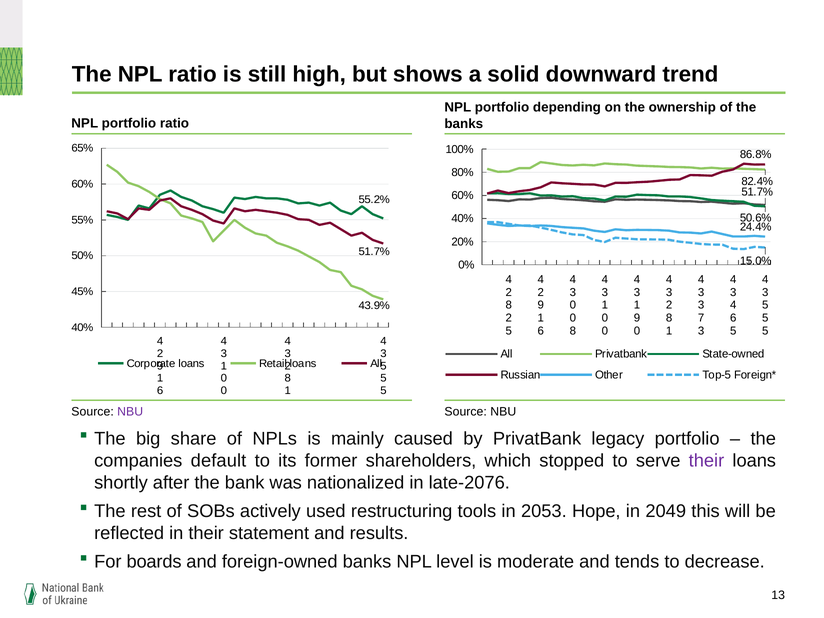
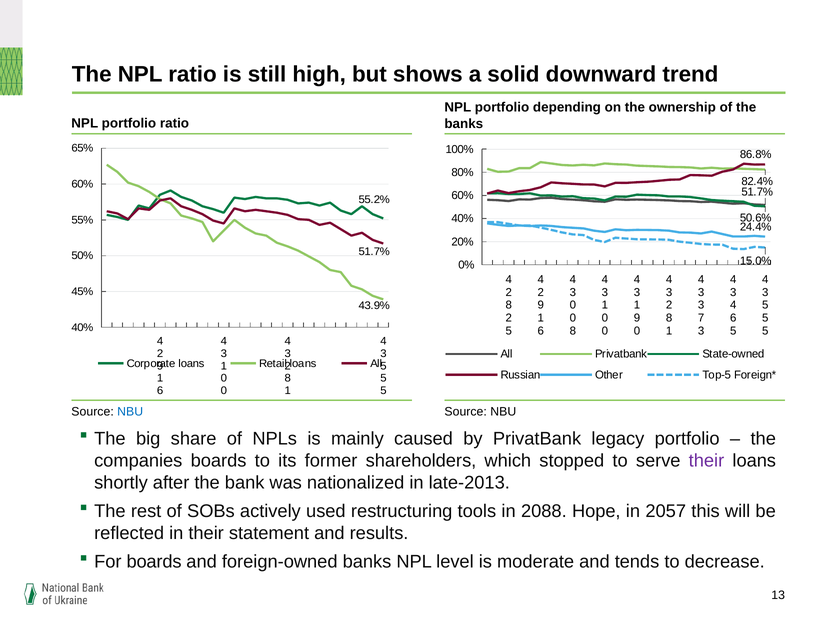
NBU at (130, 412) colour: purple -> blue
companies default: default -> boards
late-2076: late-2076 -> late-2013
2053: 2053 -> 2088
2049: 2049 -> 2057
